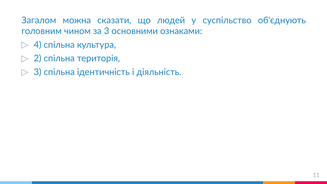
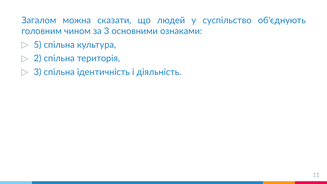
4: 4 -> 5
